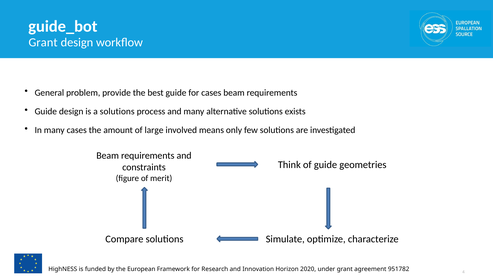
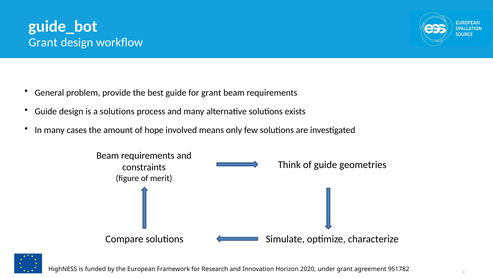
for cases: cases -> grant
large: large -> hope
